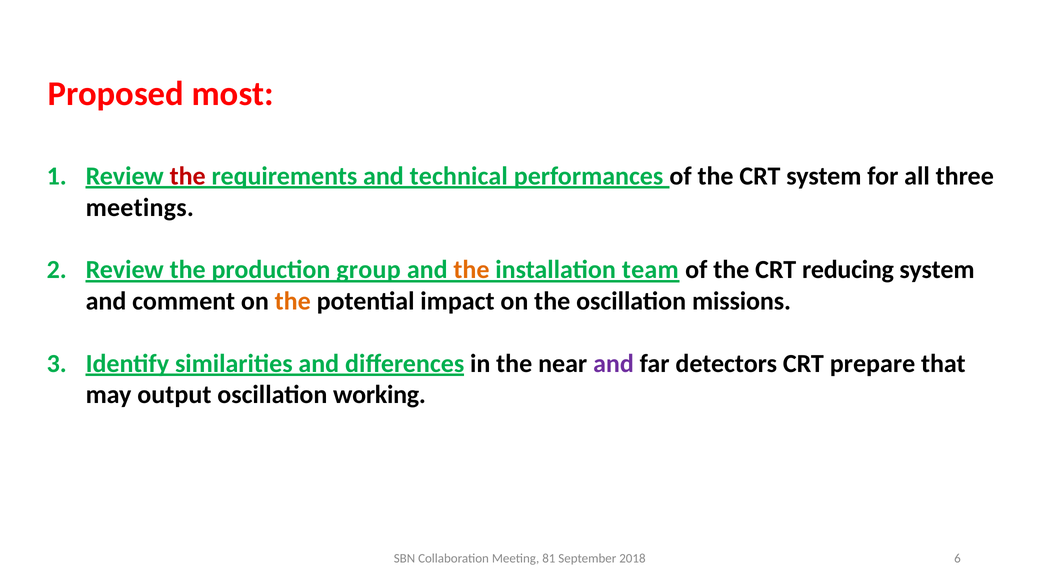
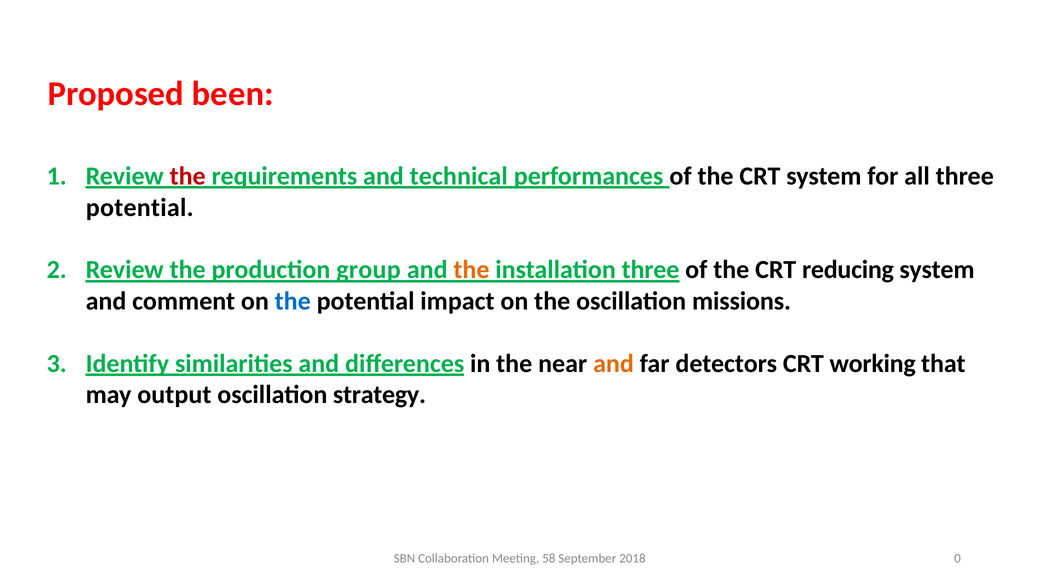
most: most -> been
meetings at (140, 207): meetings -> potential
installation team: team -> three
the at (293, 301) colour: orange -> blue
and at (613, 363) colour: purple -> orange
prepare: prepare -> working
working: working -> strategy
81: 81 -> 58
6: 6 -> 0
